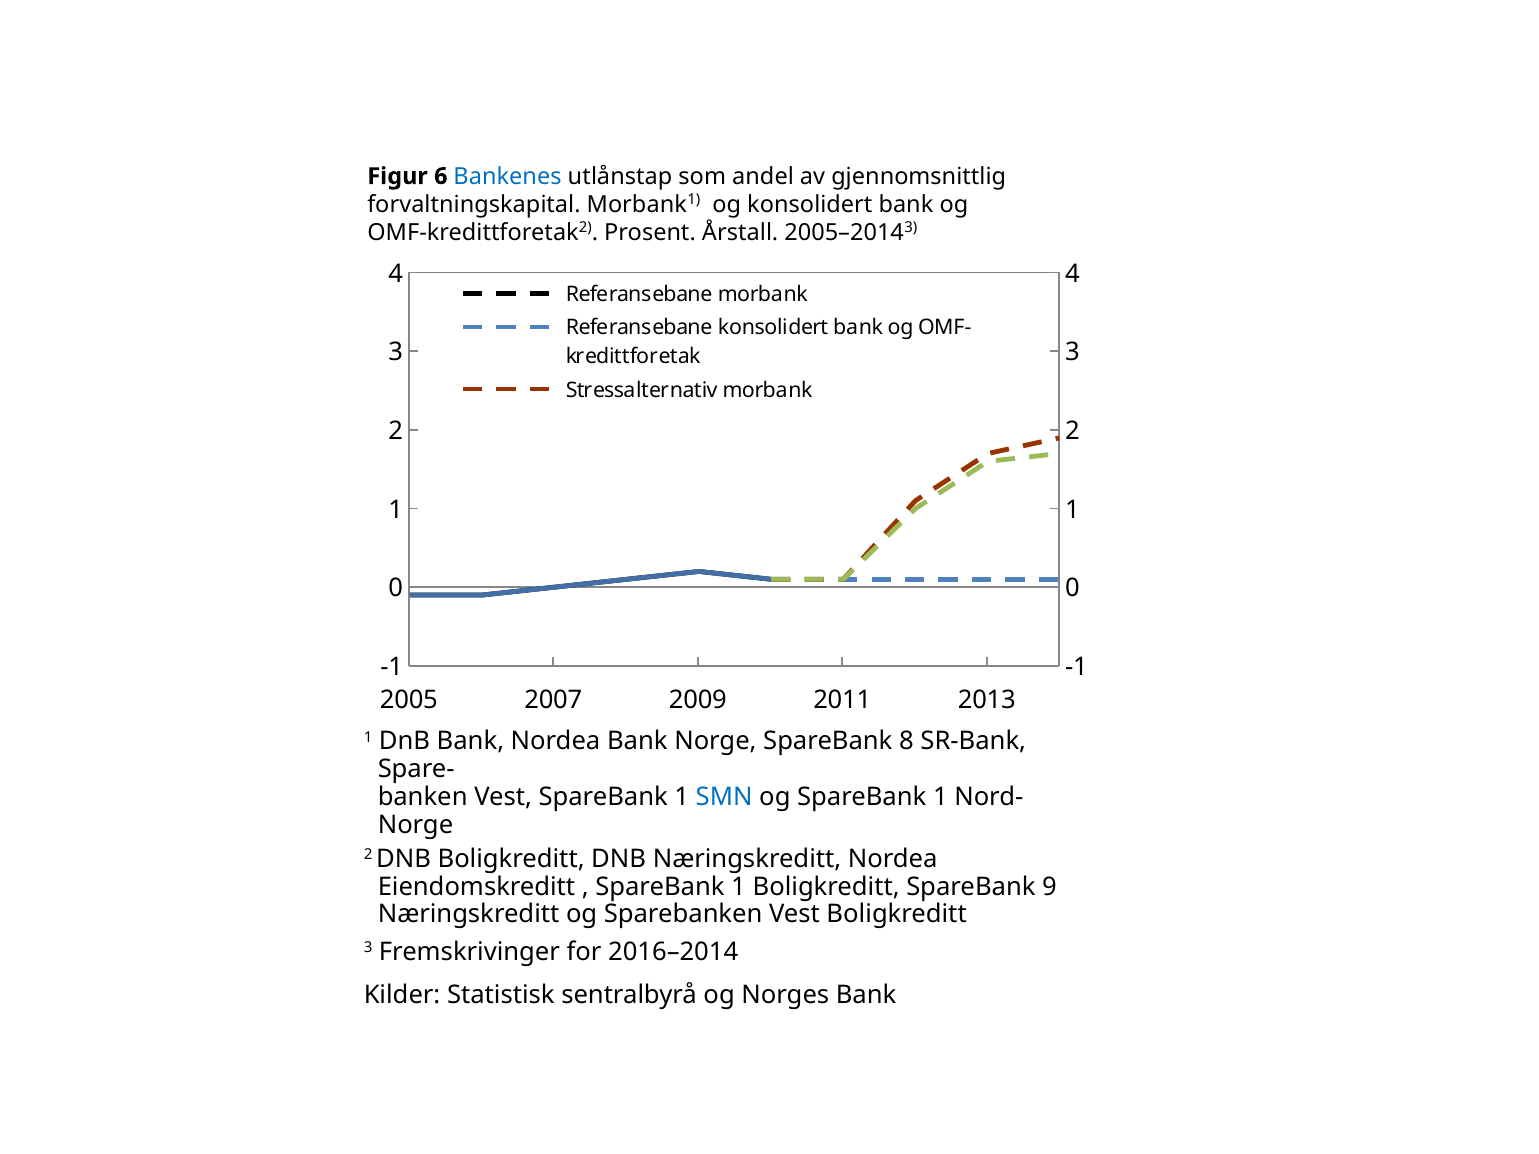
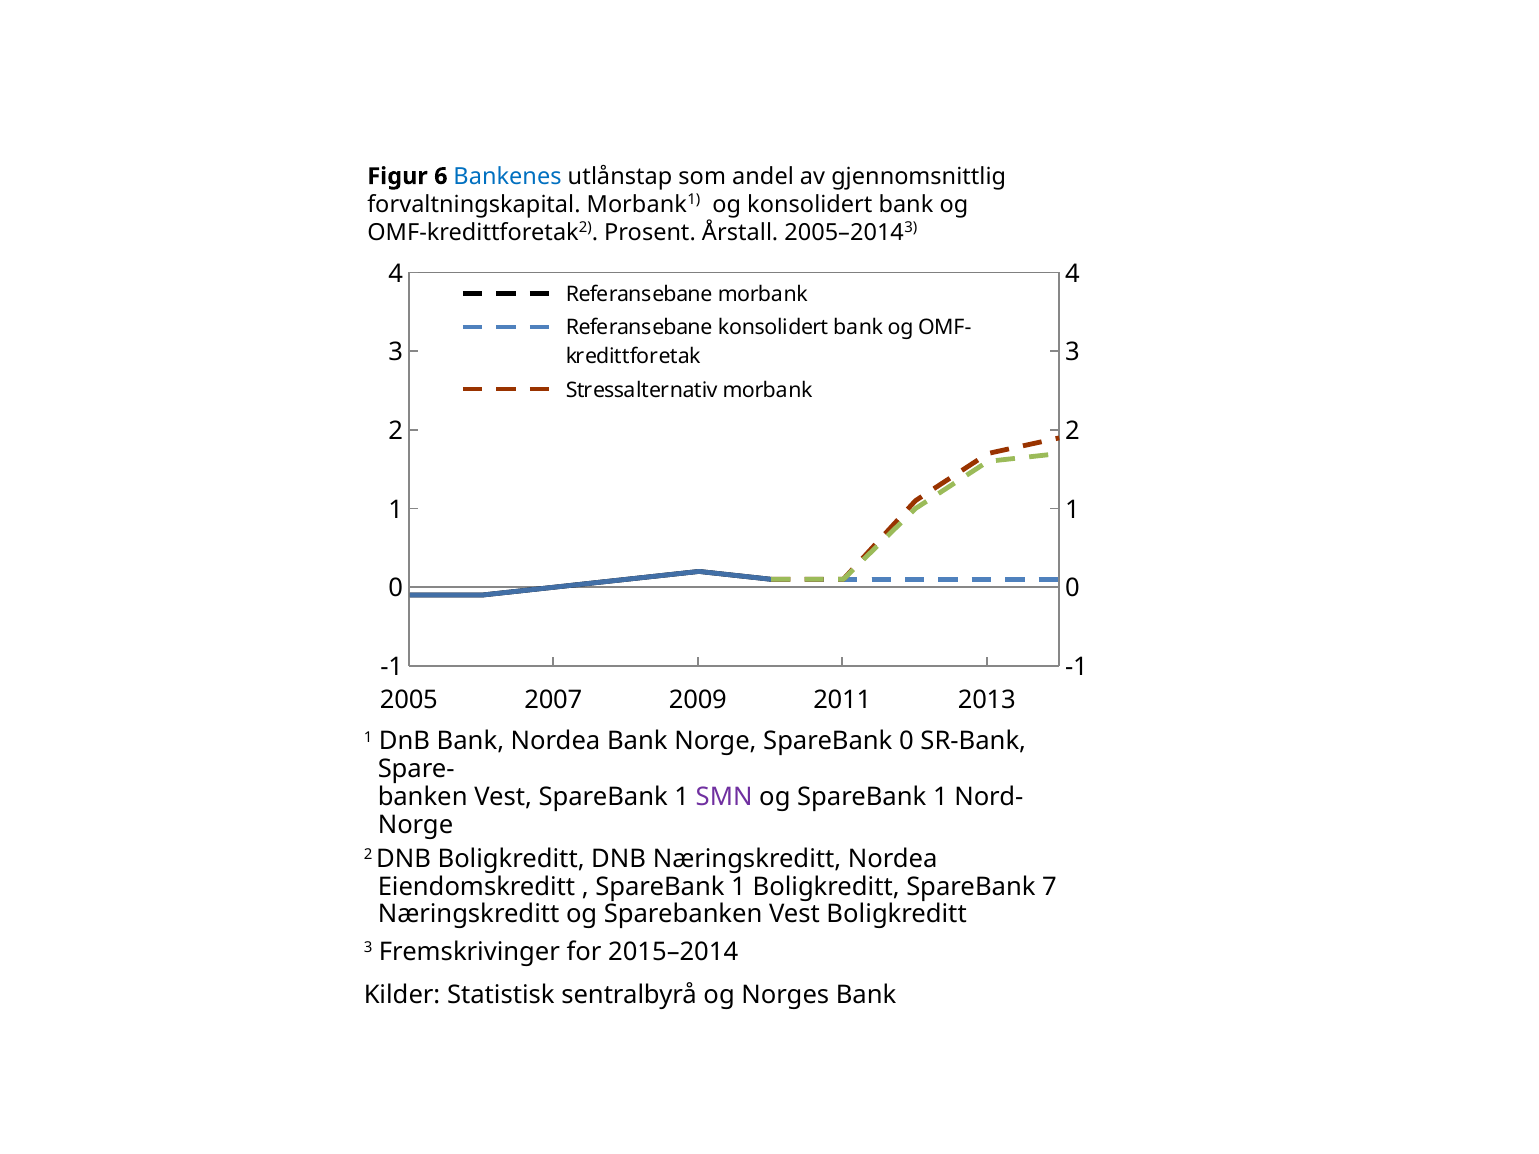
SpareBank 8: 8 -> 0
SMN colour: blue -> purple
9: 9 -> 7
2016–2014: 2016–2014 -> 2015–2014
